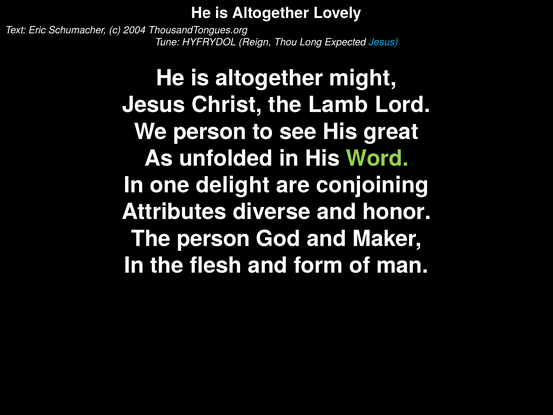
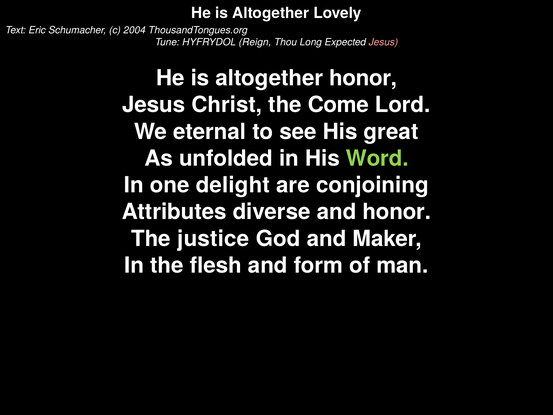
Jesus at (383, 42) colour: light blue -> pink
altogether might: might -> honor
Lamb: Lamb -> Come
We person: person -> eternal
The person: person -> justice
